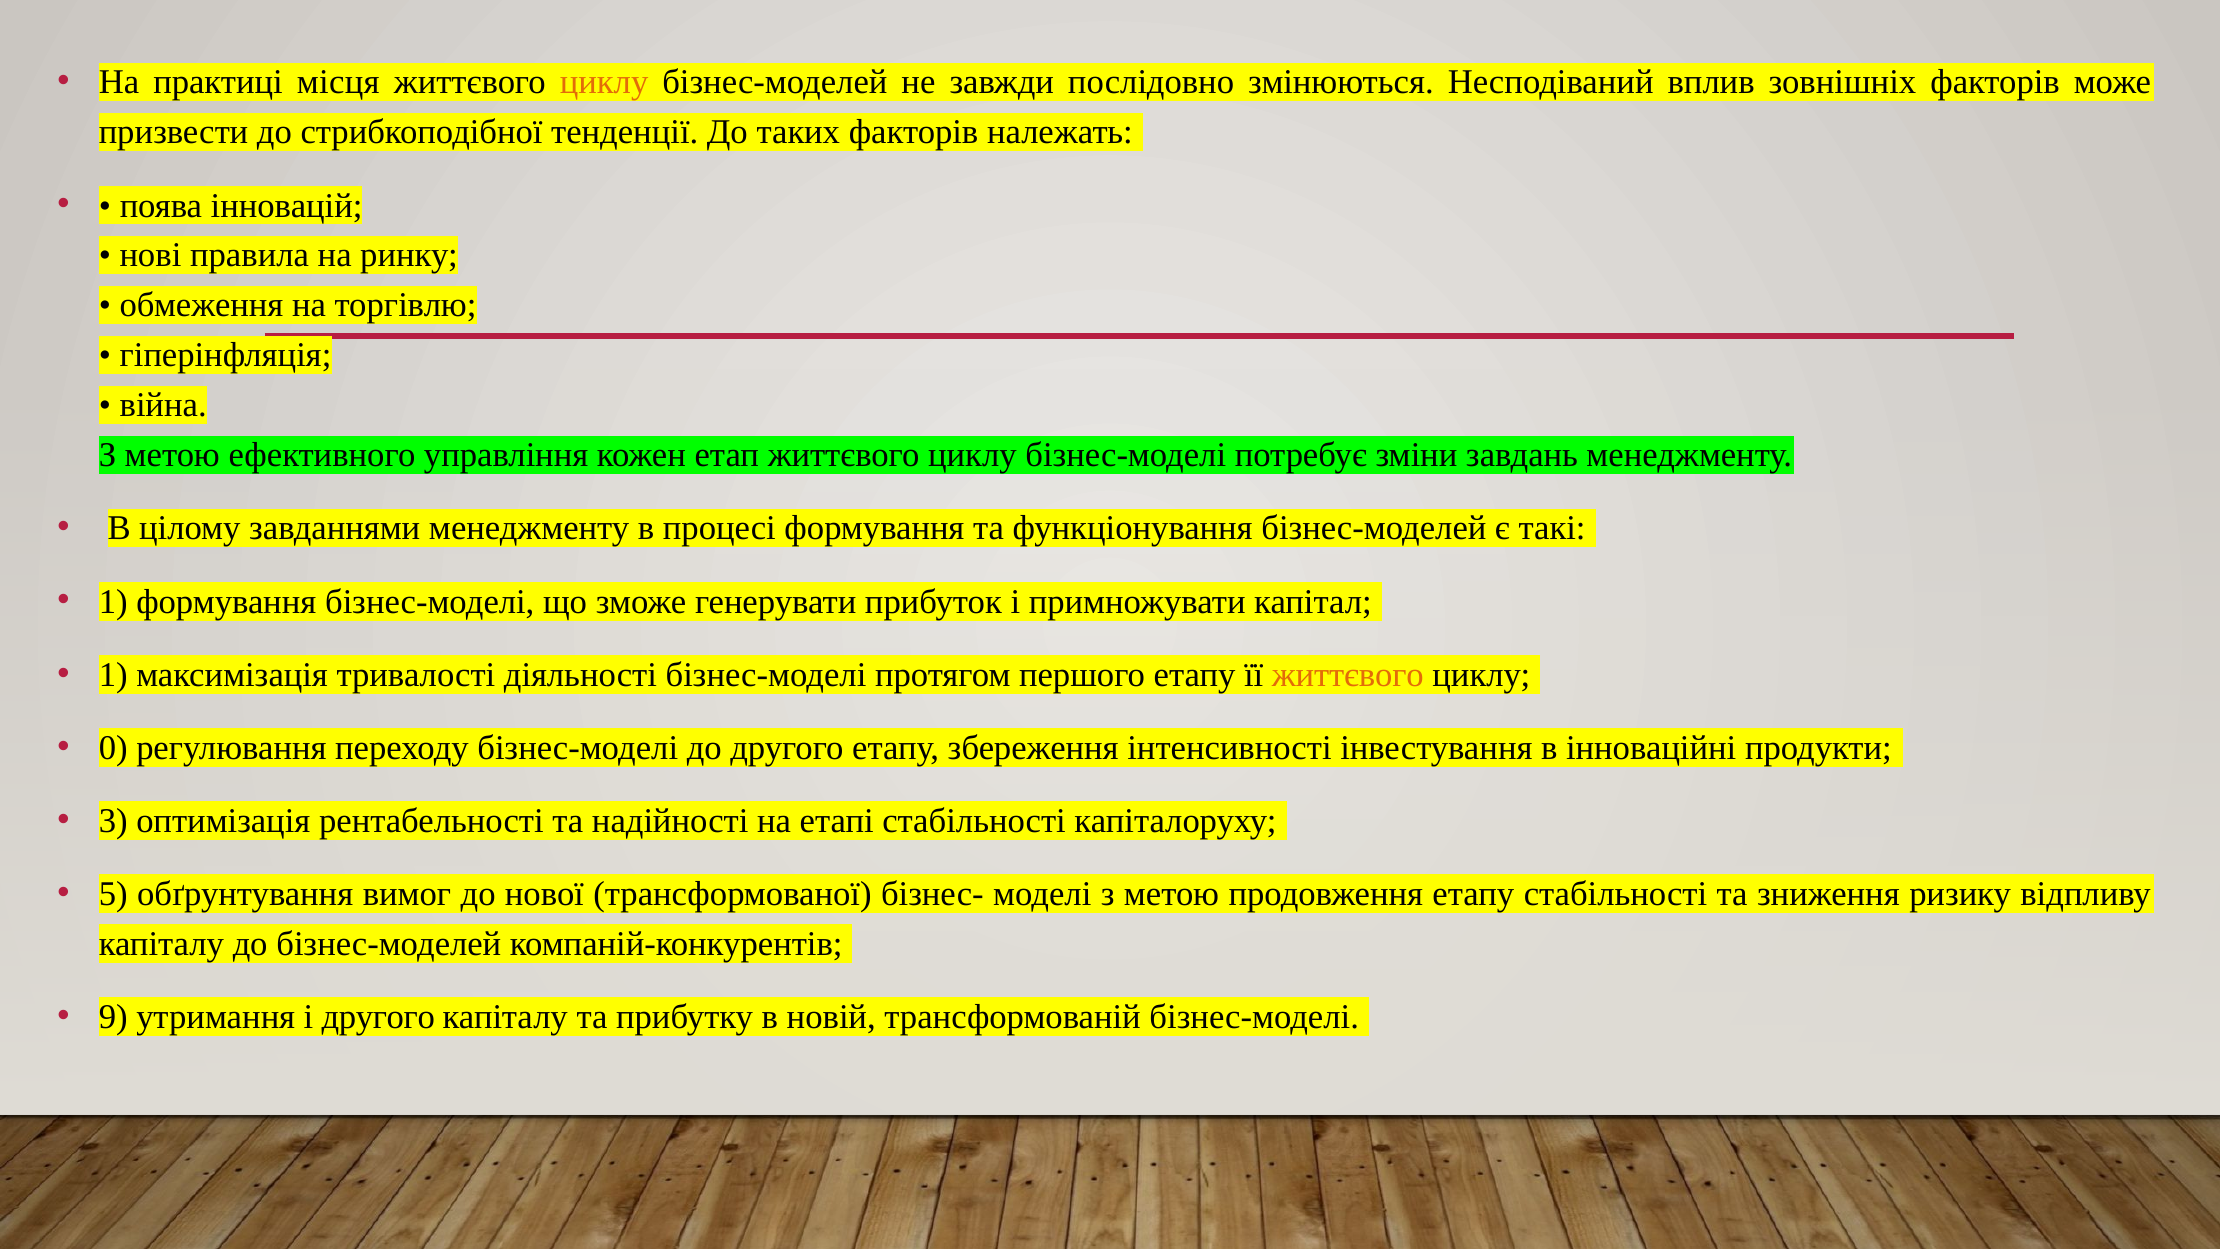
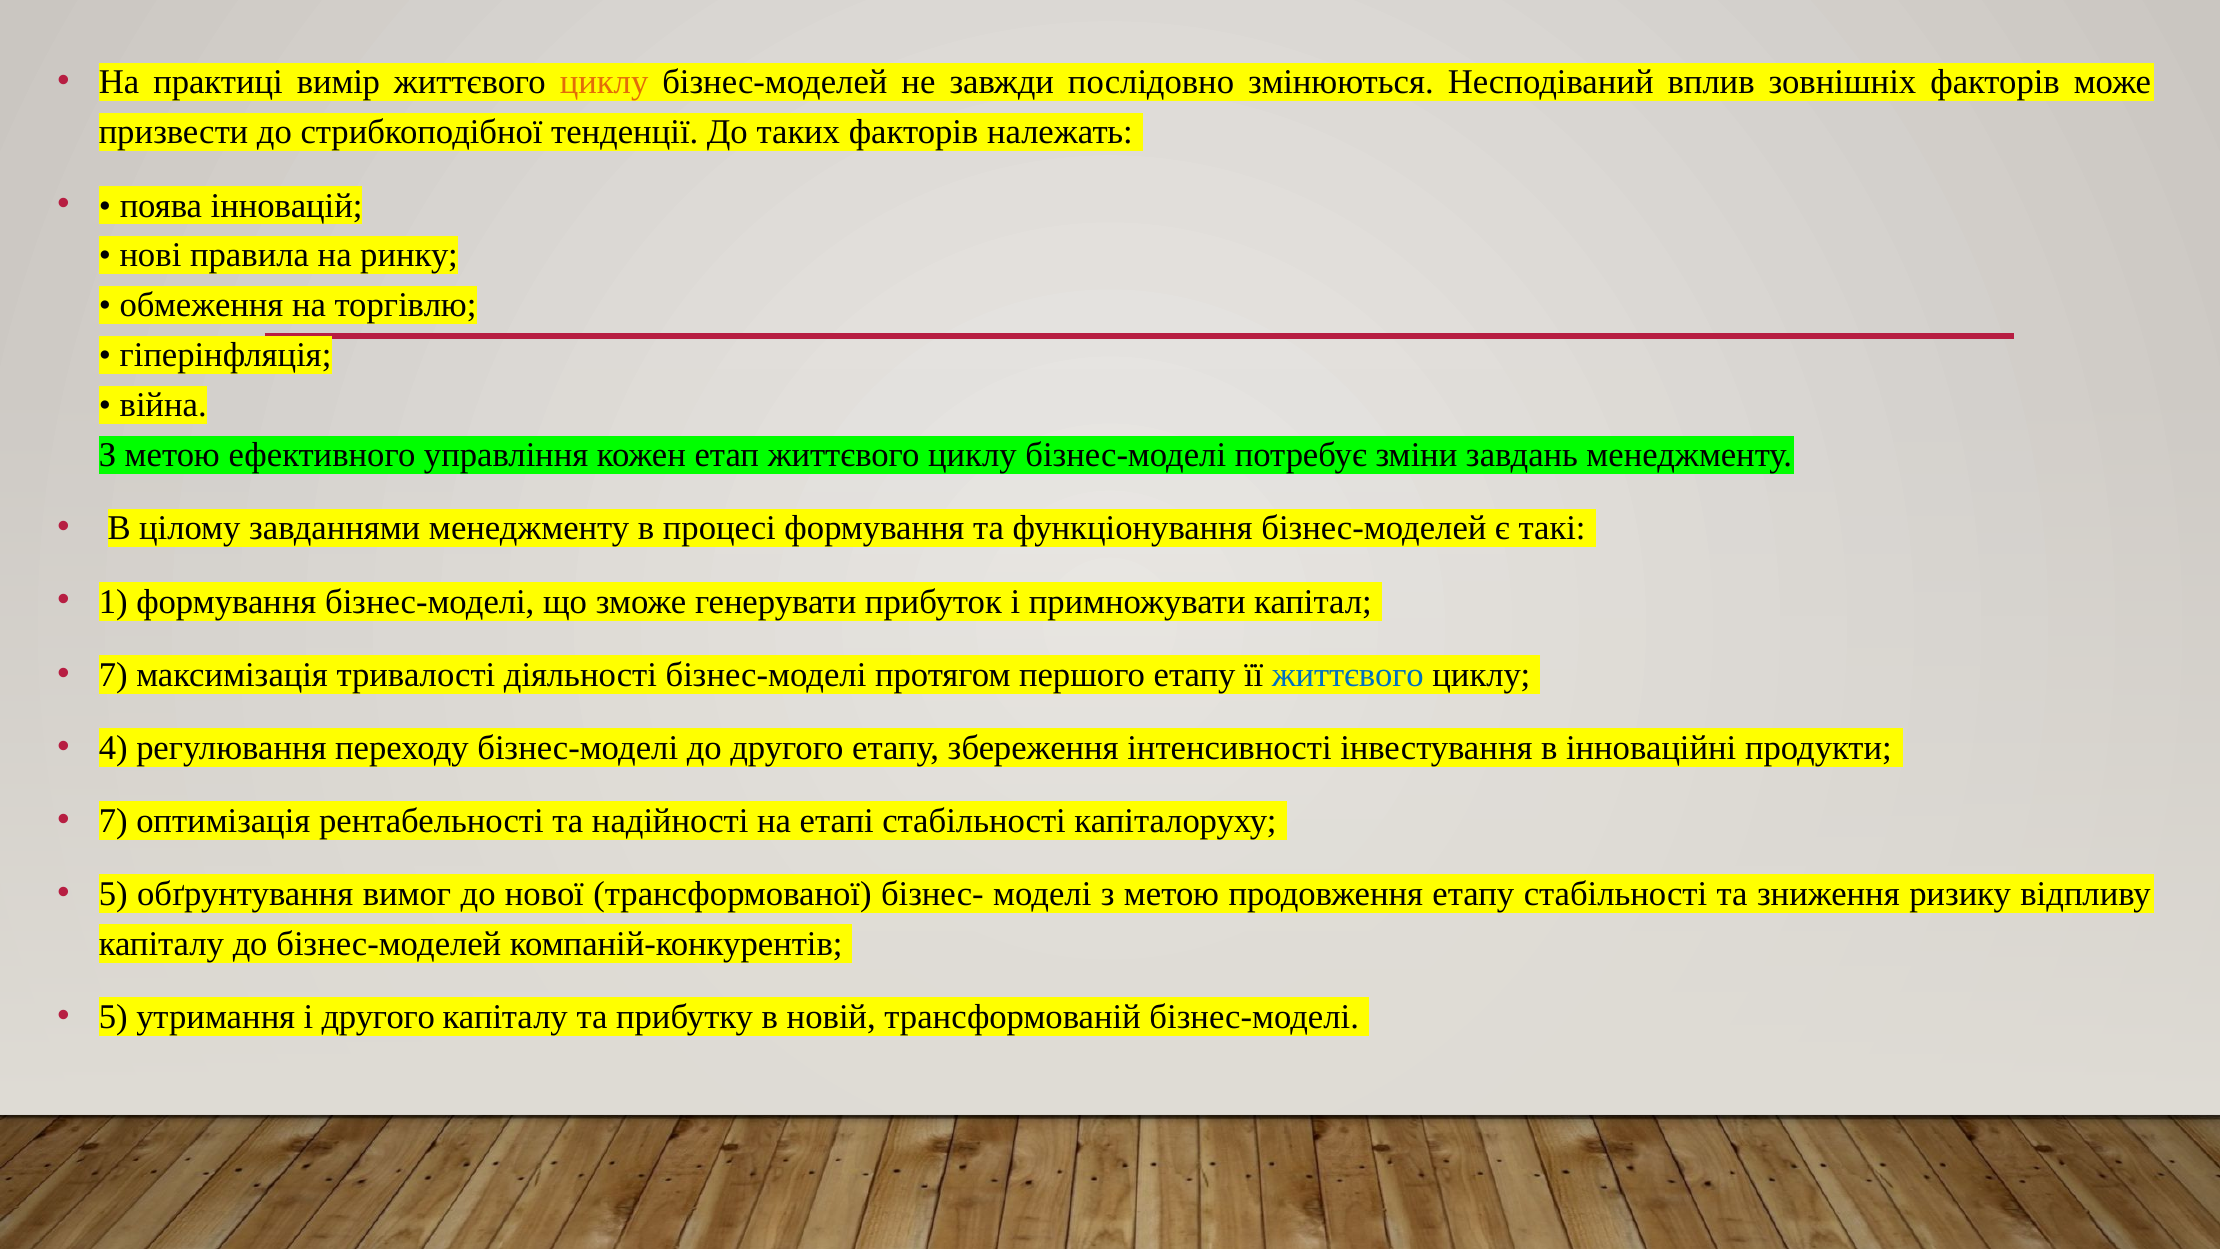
місця: місця -> вимір
1 at (113, 675): 1 -> 7
життєвого at (1348, 675) colour: orange -> blue
0: 0 -> 4
3 at (113, 821): 3 -> 7
9 at (113, 1017): 9 -> 5
